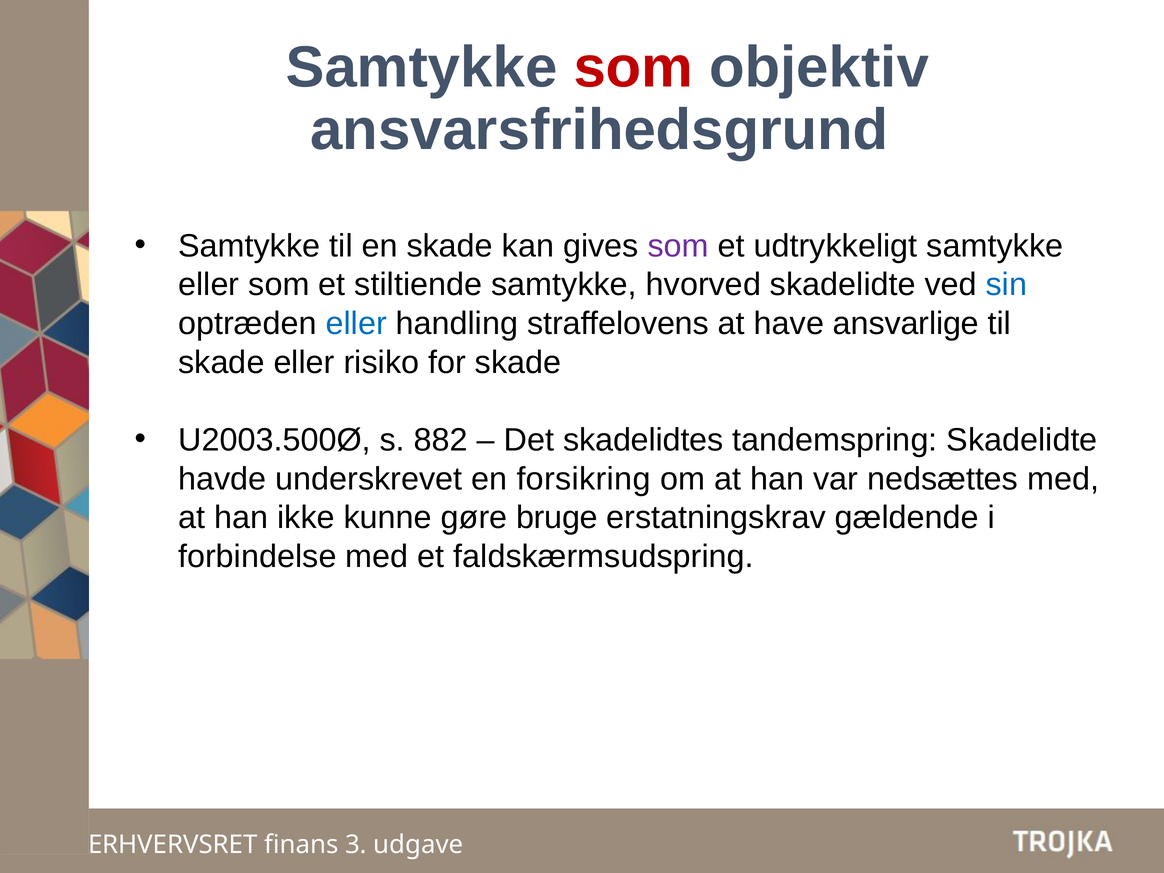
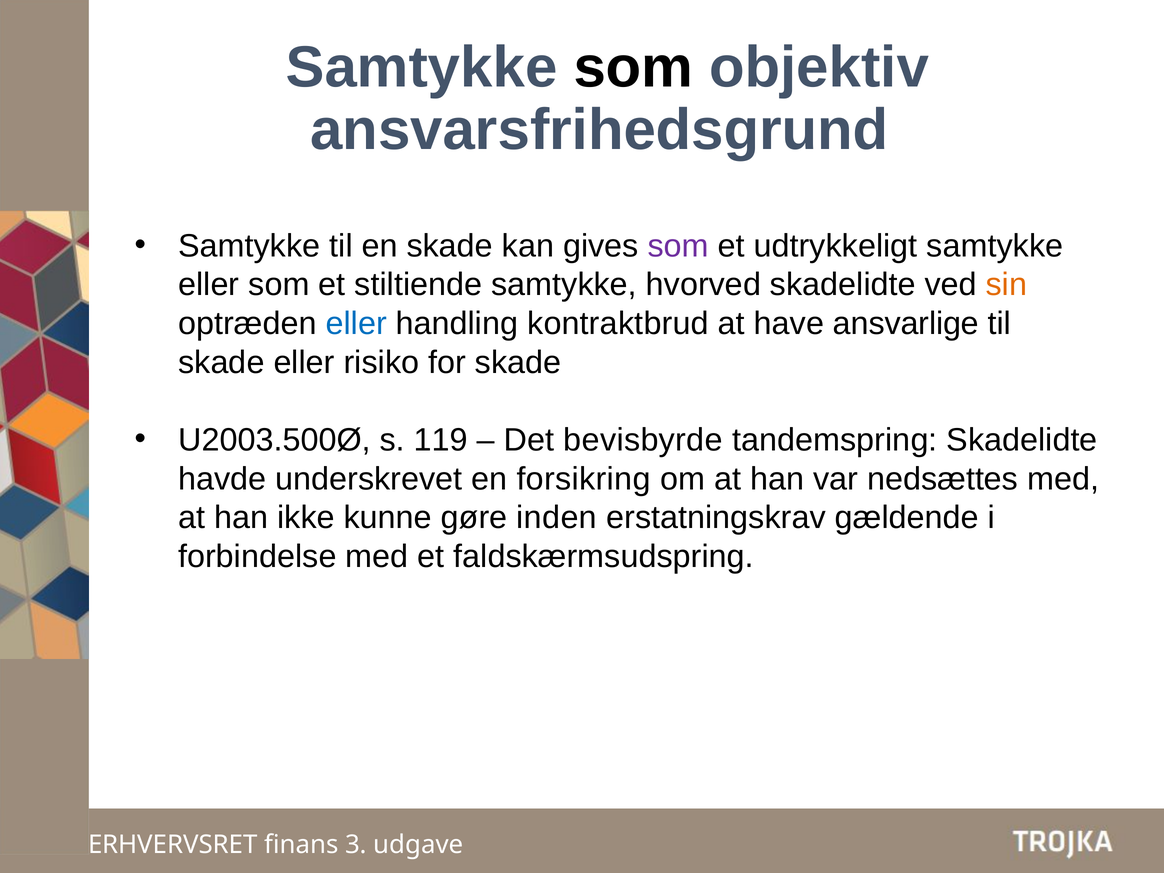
som at (633, 67) colour: red -> black
sin colour: blue -> orange
straffelovens: straffelovens -> kontraktbrud
882: 882 -> 119
skadelidtes: skadelidtes -> bevisbyrde
bruge: bruge -> inden
